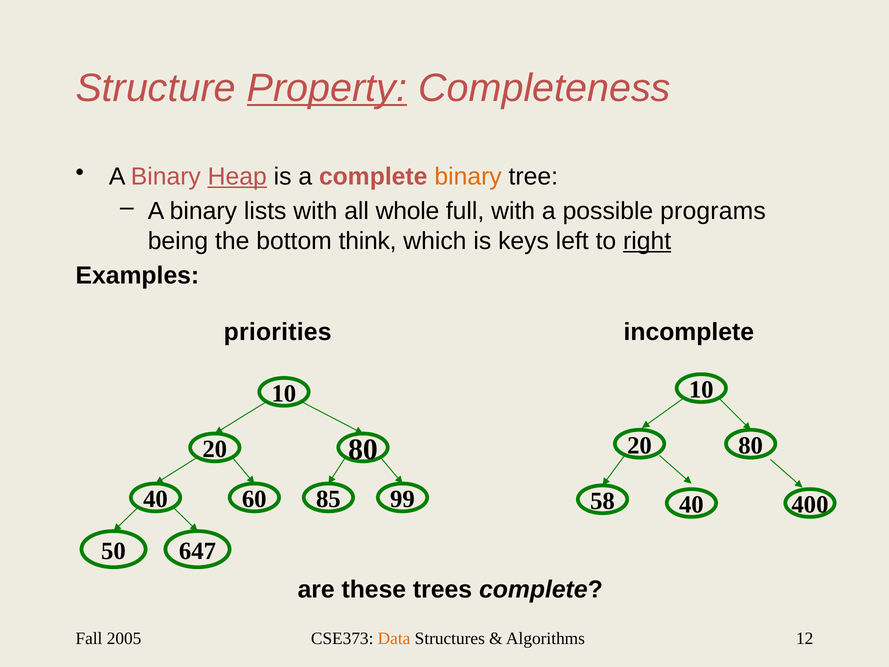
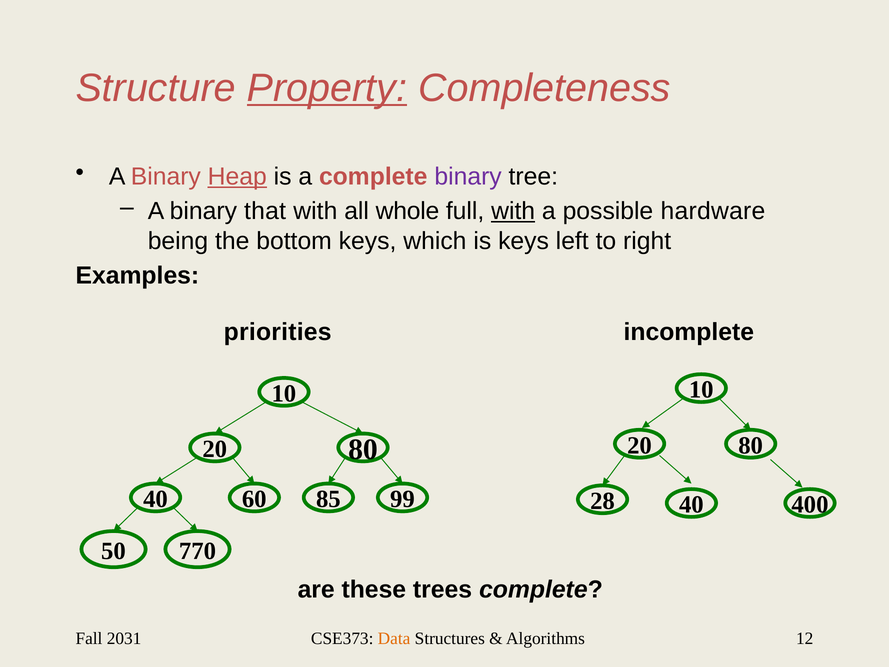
binary at (468, 177) colour: orange -> purple
lists: lists -> that
with at (513, 211) underline: none -> present
programs: programs -> hardware
bottom think: think -> keys
right underline: present -> none
58: 58 -> 28
647: 647 -> 770
2005: 2005 -> 2031
